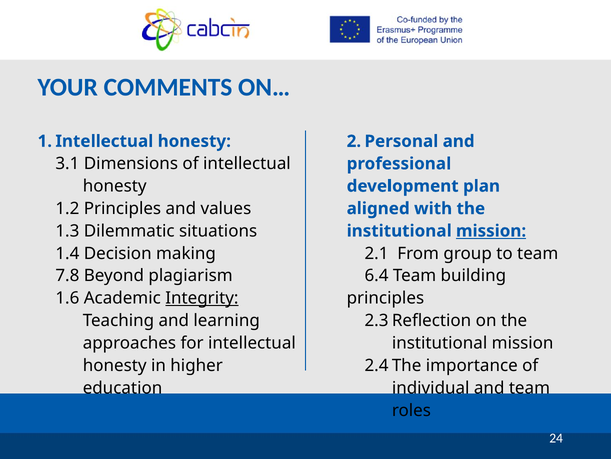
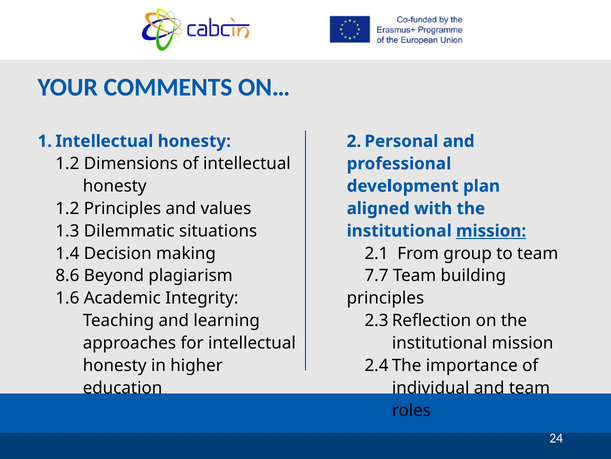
3.1 at (67, 163): 3.1 -> 1.2
7.8: 7.8 -> 8.6
6.4: 6.4 -> 7.7
Integrity underline: present -> none
